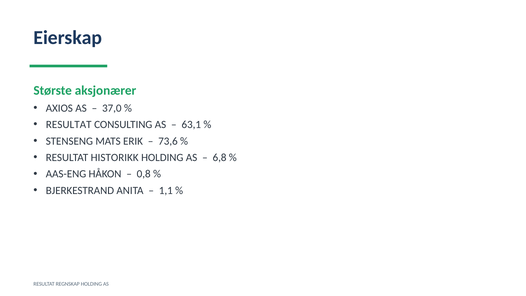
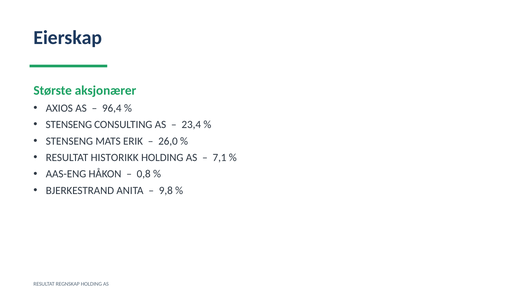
37,0: 37,0 -> 96,4
RESULTAT at (69, 125): RESULTAT -> STENSENG
63,1: 63,1 -> 23,4
73,6: 73,6 -> 26,0
6,8: 6,8 -> 7,1
1,1: 1,1 -> 9,8
